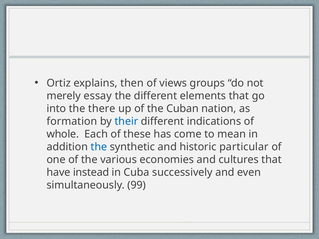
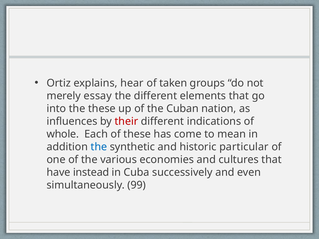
then: then -> hear
views: views -> taken
the there: there -> these
formation: formation -> influences
their colour: blue -> red
